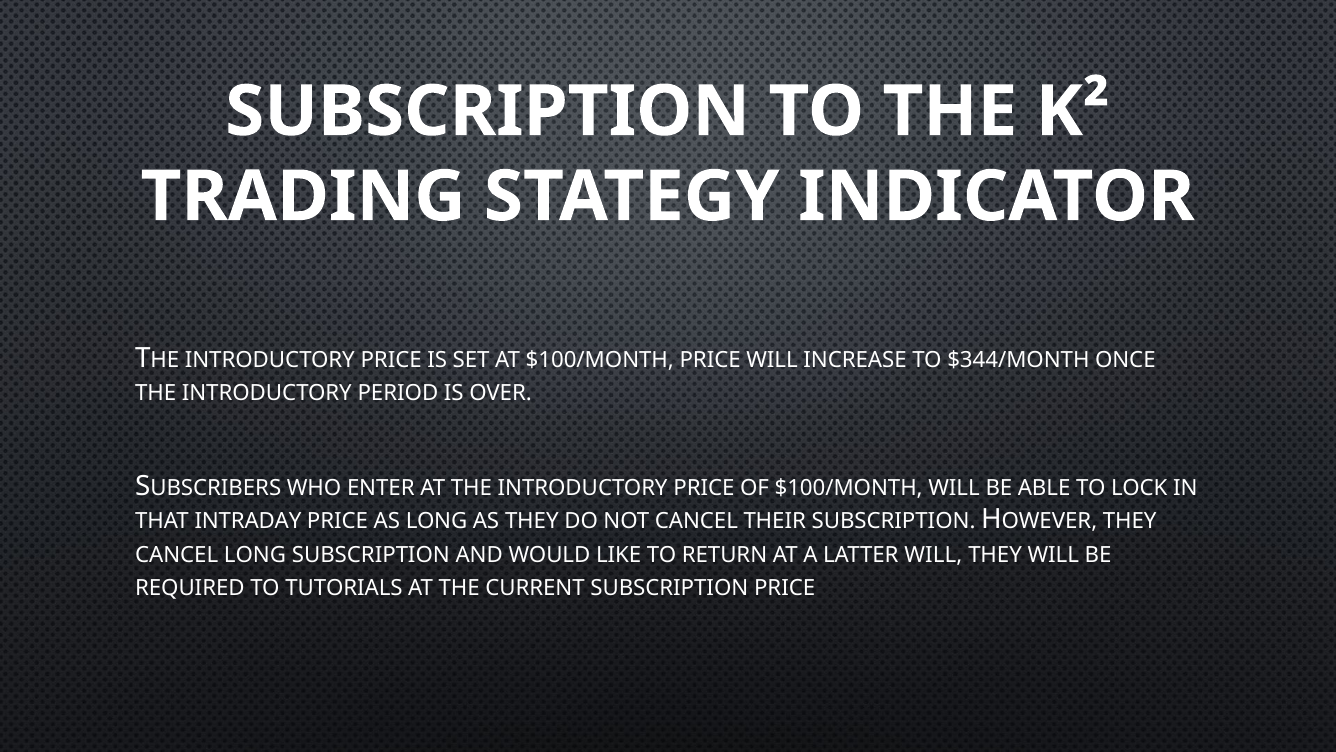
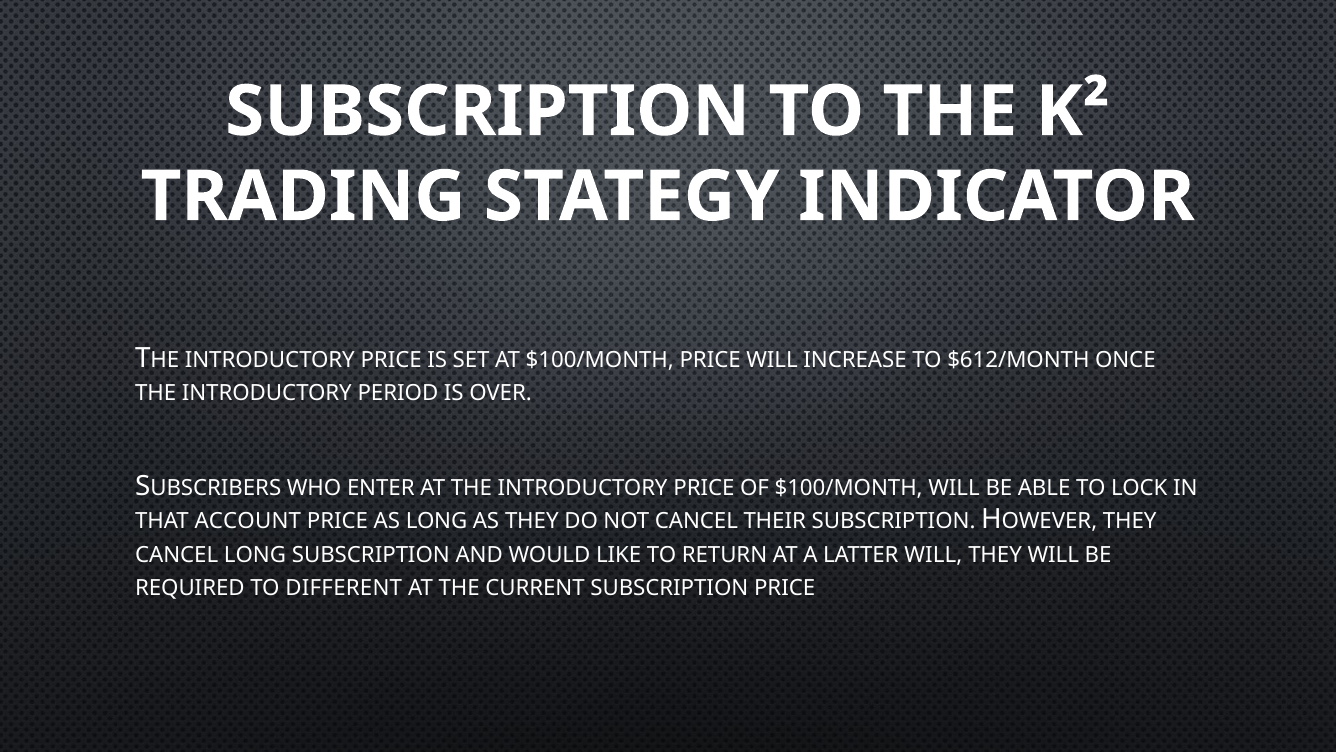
$344/MONTH: $344/MONTH -> $612/MONTH
INTRADAY: INTRADAY -> ACCOUNT
TUTORIALS: TUTORIALS -> DIFFERENT
